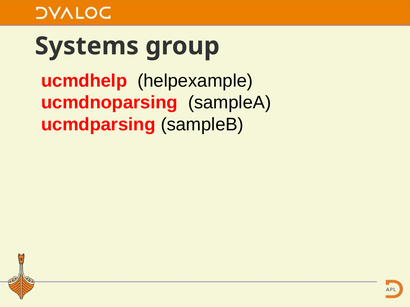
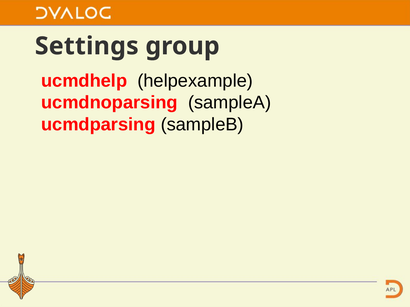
Systems: Systems -> Settings
